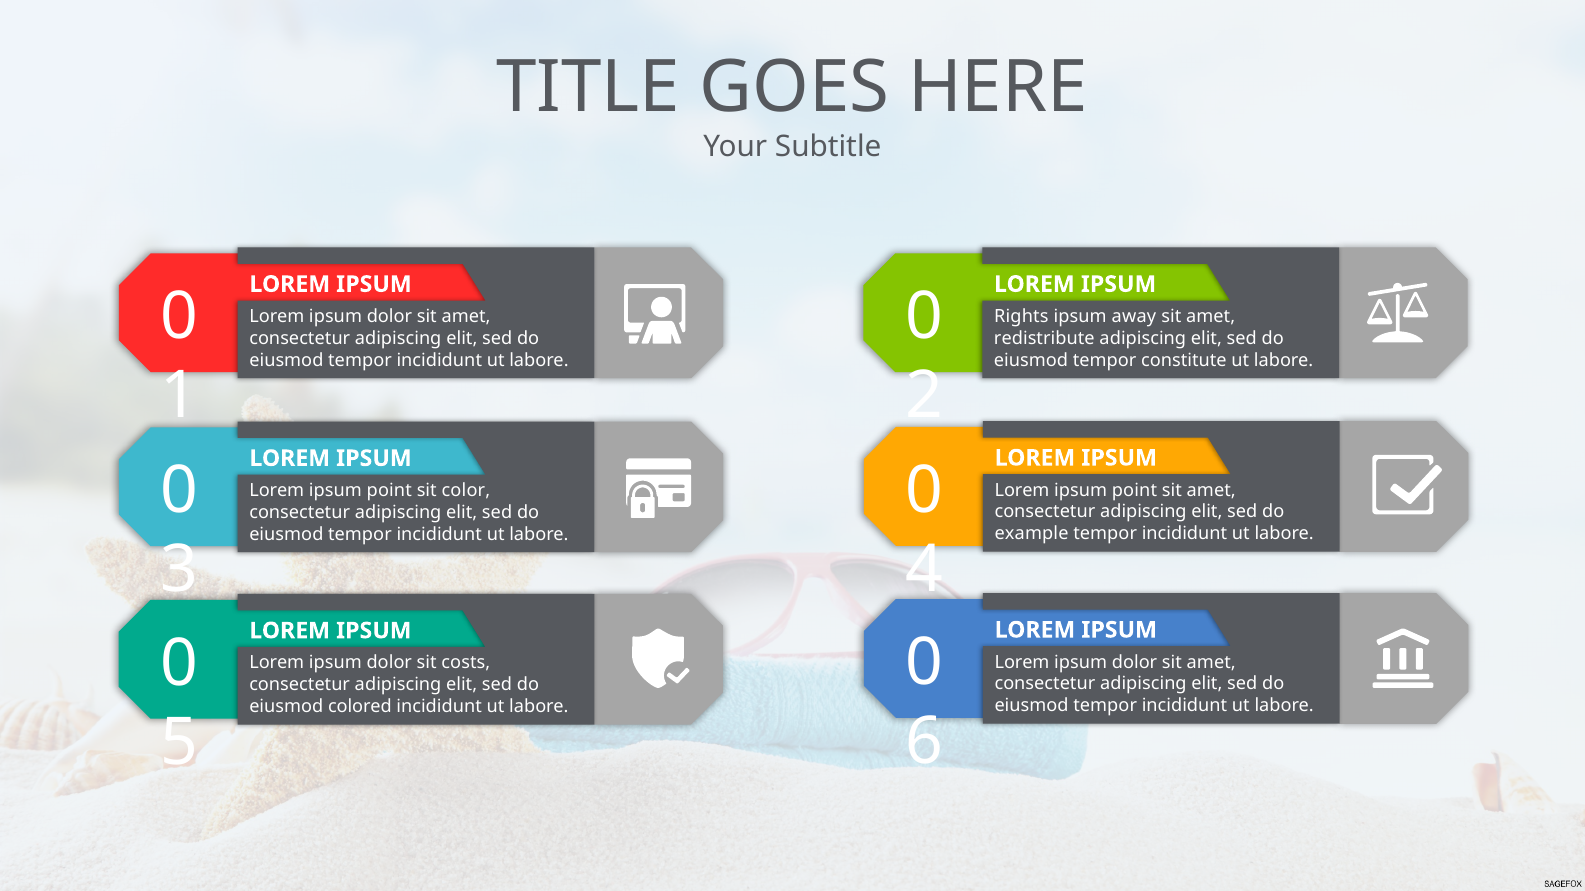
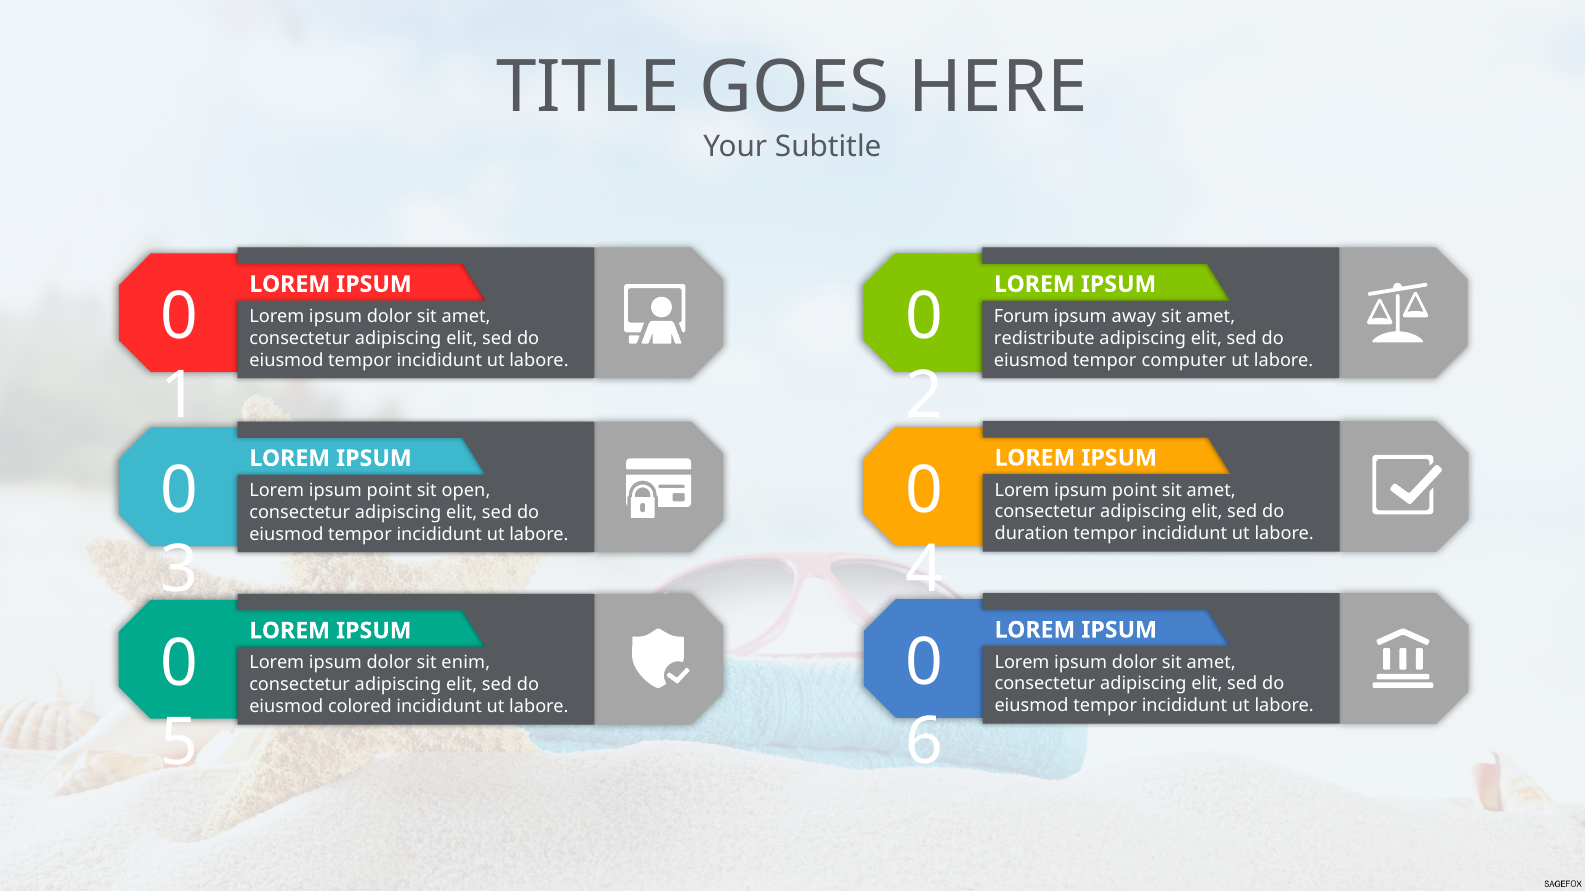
Rights: Rights -> Forum
constitute: constitute -> computer
color: color -> open
example: example -> duration
costs: costs -> enim
